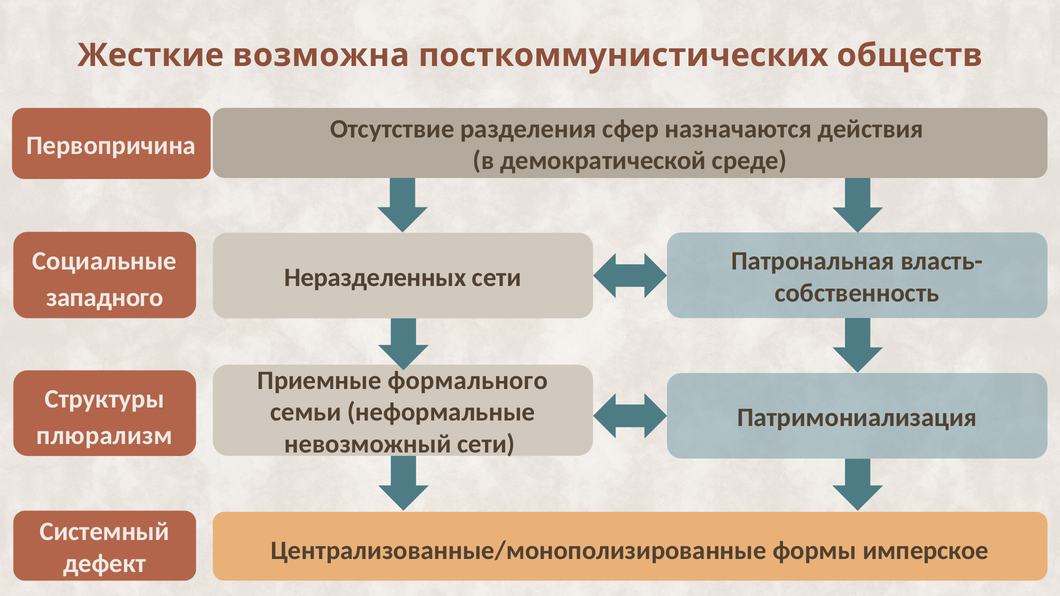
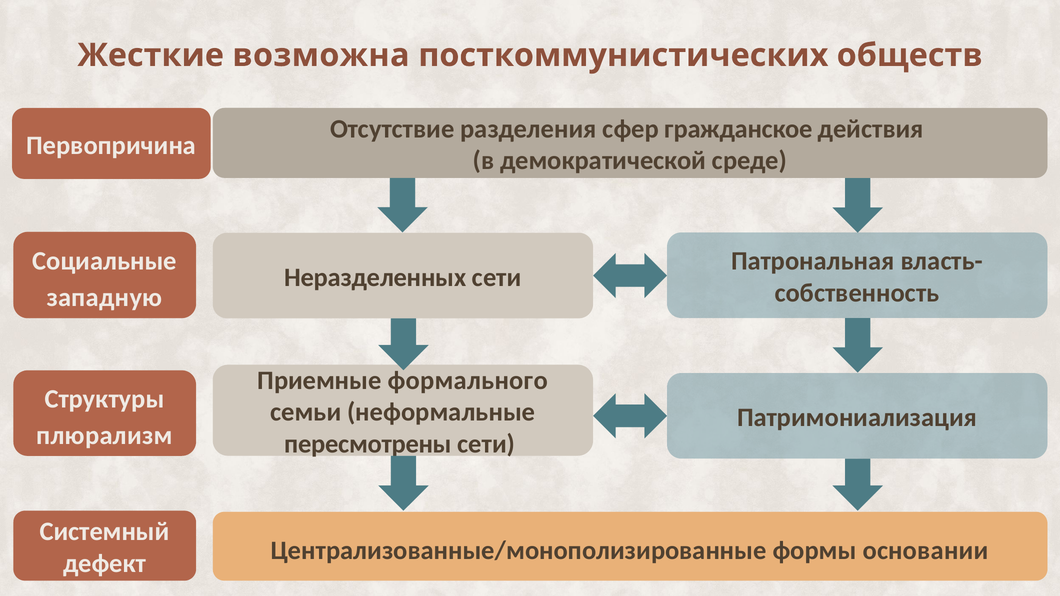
назначаются: назначаются -> гражданское
западного: западного -> западную
невозможный: невозможный -> пересмотрены
имперское: имперское -> основании
